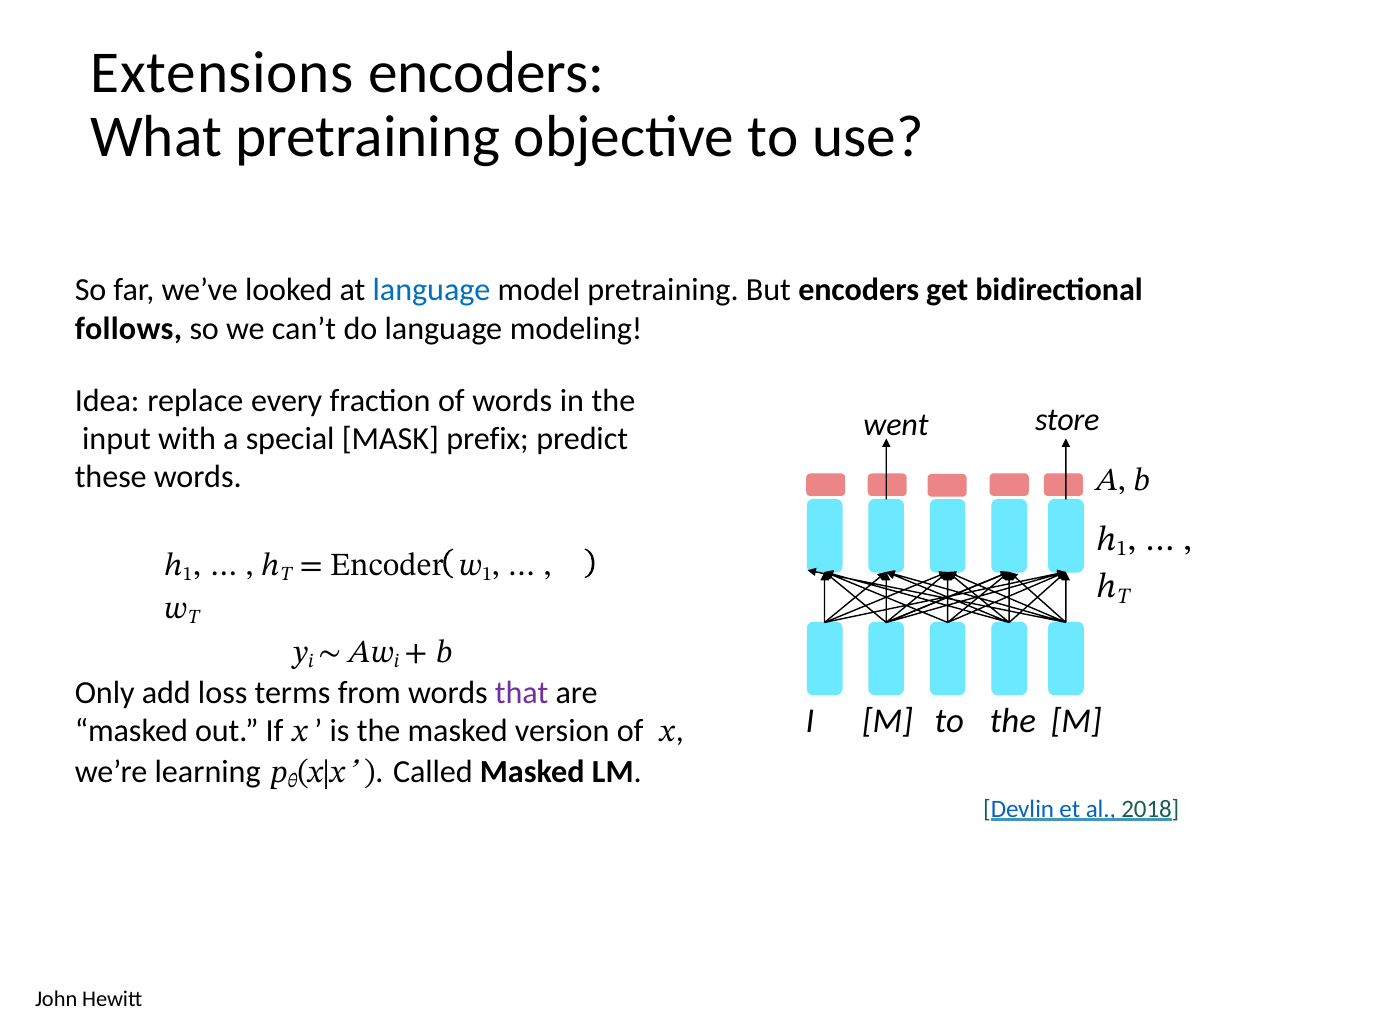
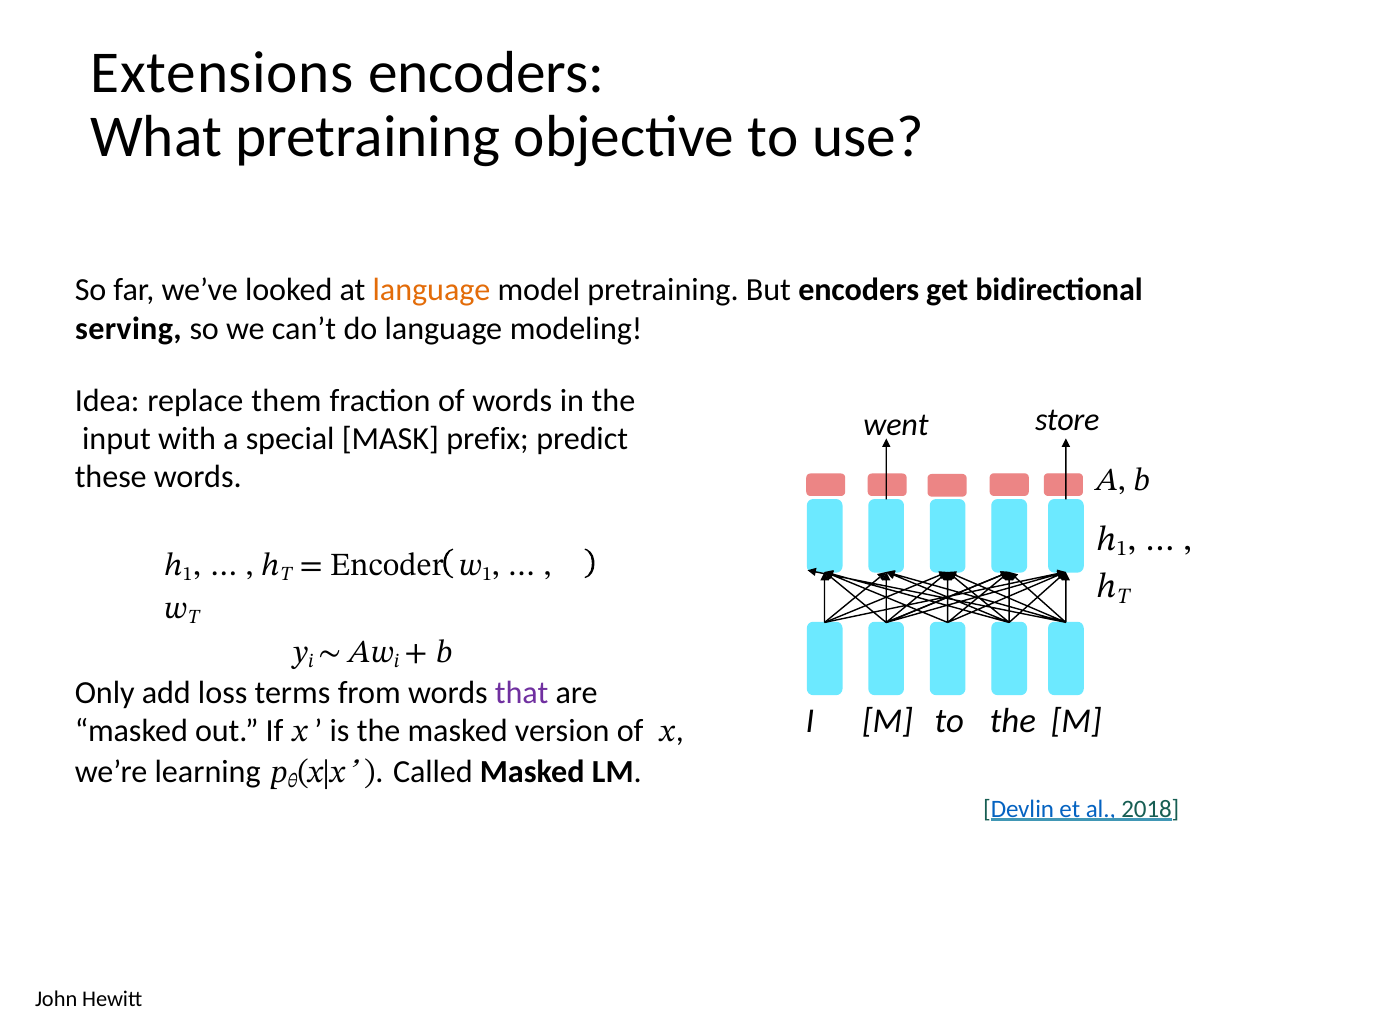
language at (432, 290) colour: blue -> orange
follows: follows -> serving
every: every -> them
